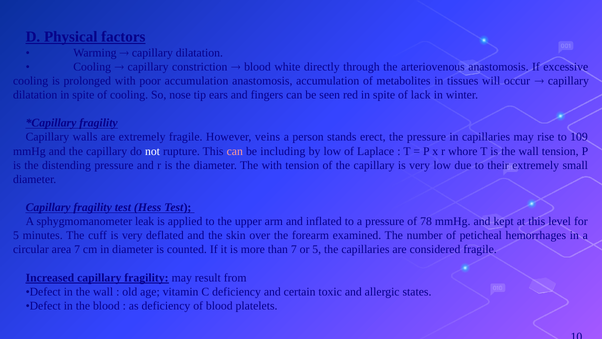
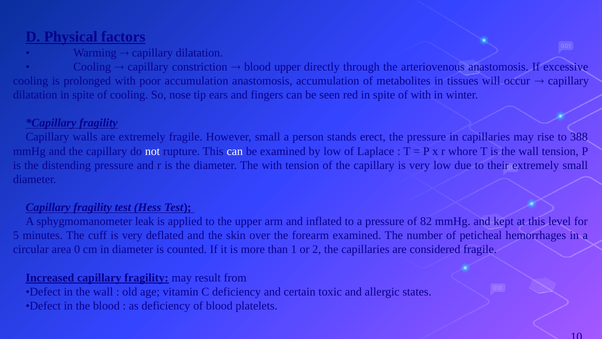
blood white: white -> upper
of lack: lack -> with
However veins: veins -> small
109: 109 -> 388
can at (235, 151) colour: pink -> white
be including: including -> examined
78: 78 -> 82
area 7: 7 -> 0
than 7: 7 -> 1
or 5: 5 -> 2
